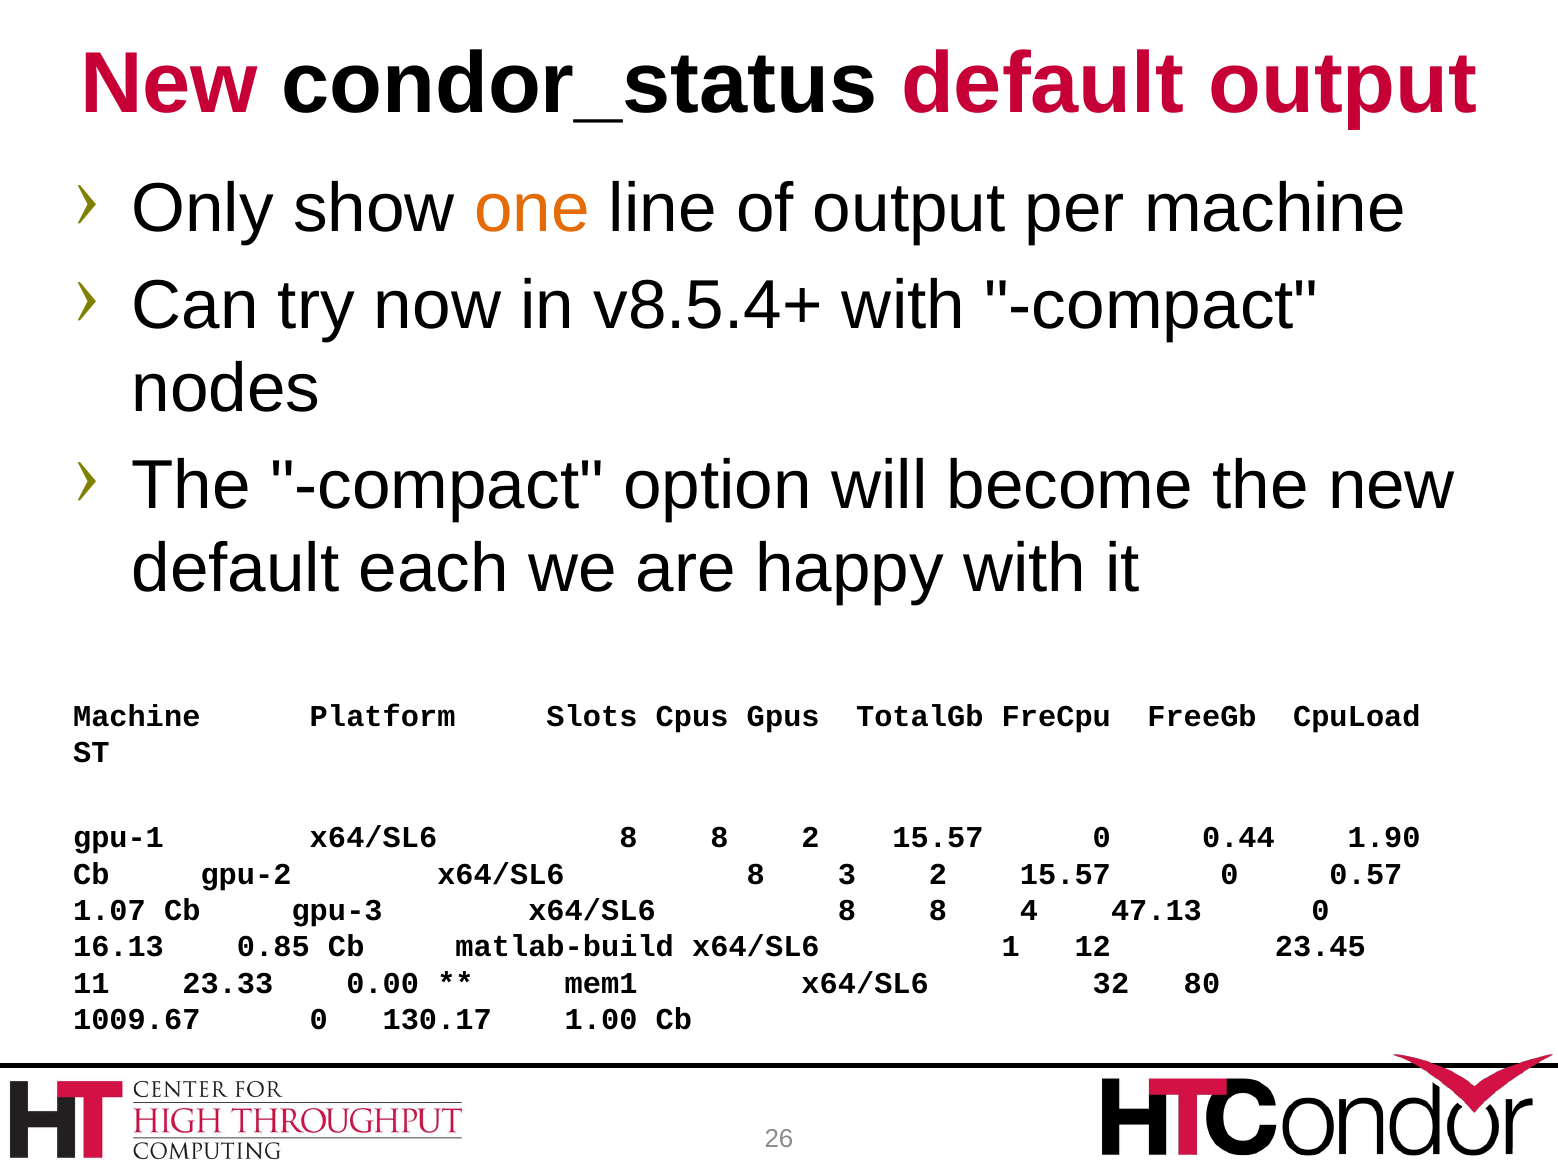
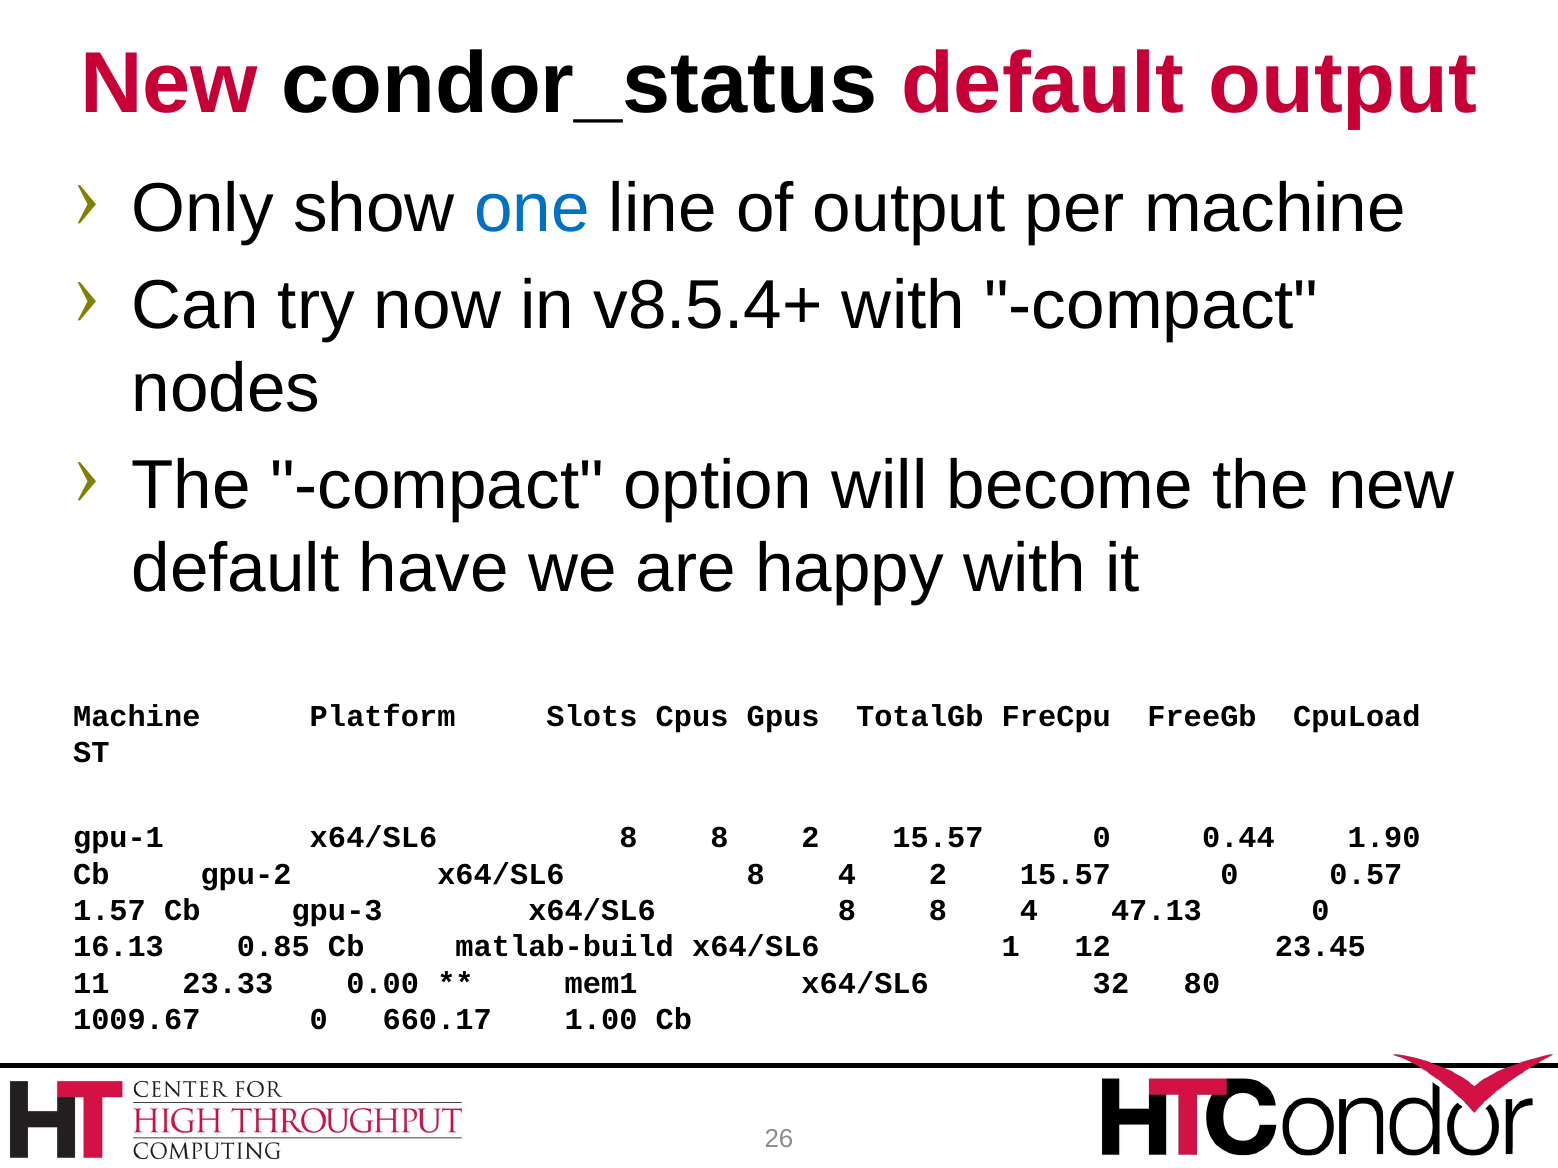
one colour: orange -> blue
each: each -> have
x64/SL6 8 3: 3 -> 4
1.07: 1.07 -> 1.57
130.17: 130.17 -> 660.17
